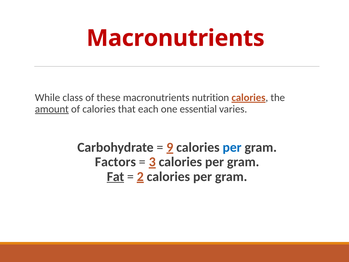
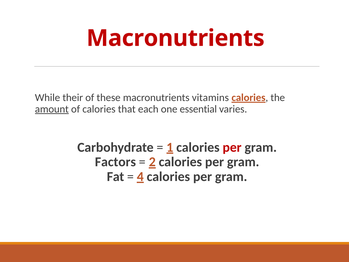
class: class -> their
nutrition: nutrition -> vitamins
9: 9 -> 1
per at (232, 147) colour: blue -> red
3: 3 -> 2
Fat underline: present -> none
2: 2 -> 4
